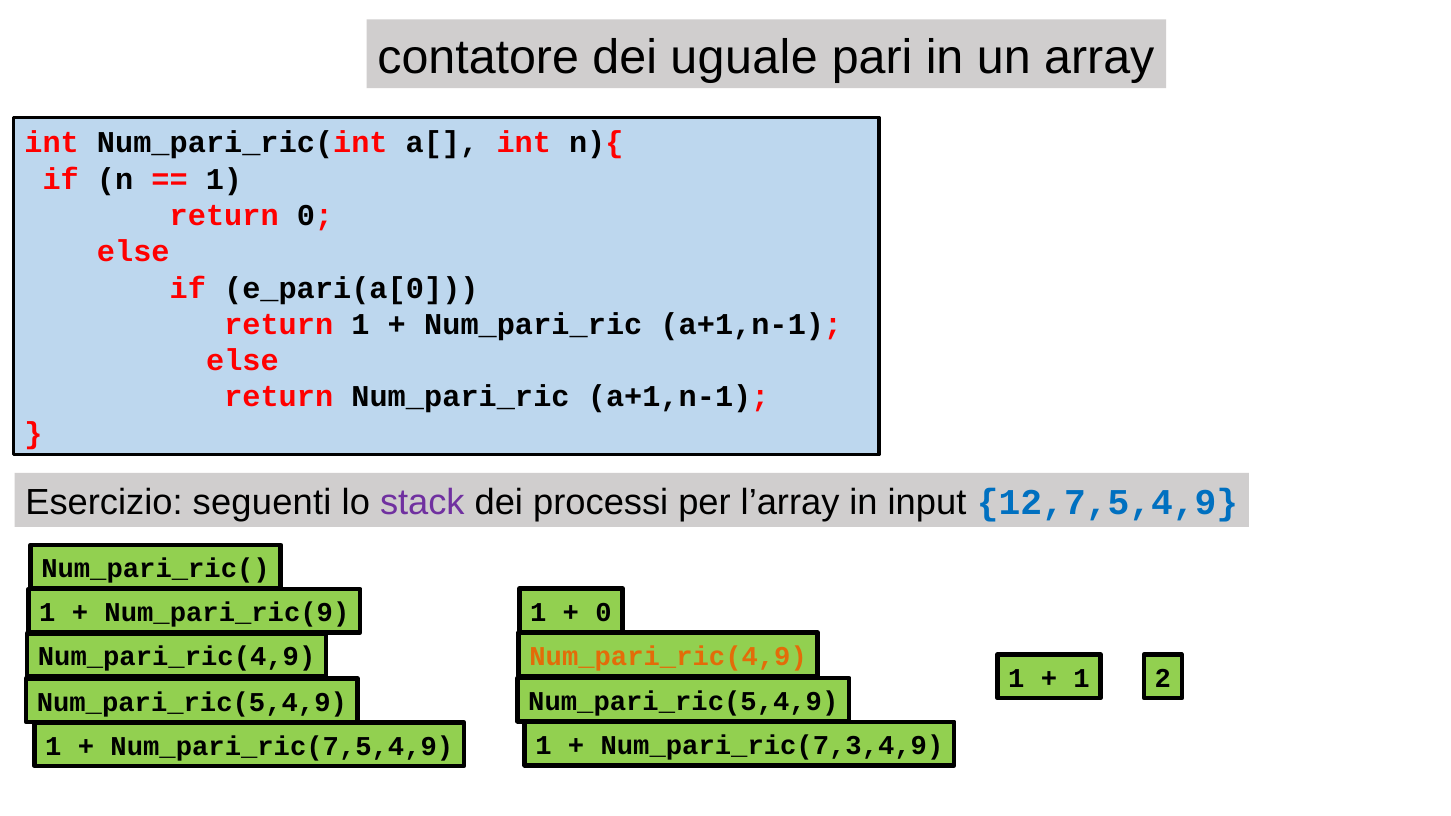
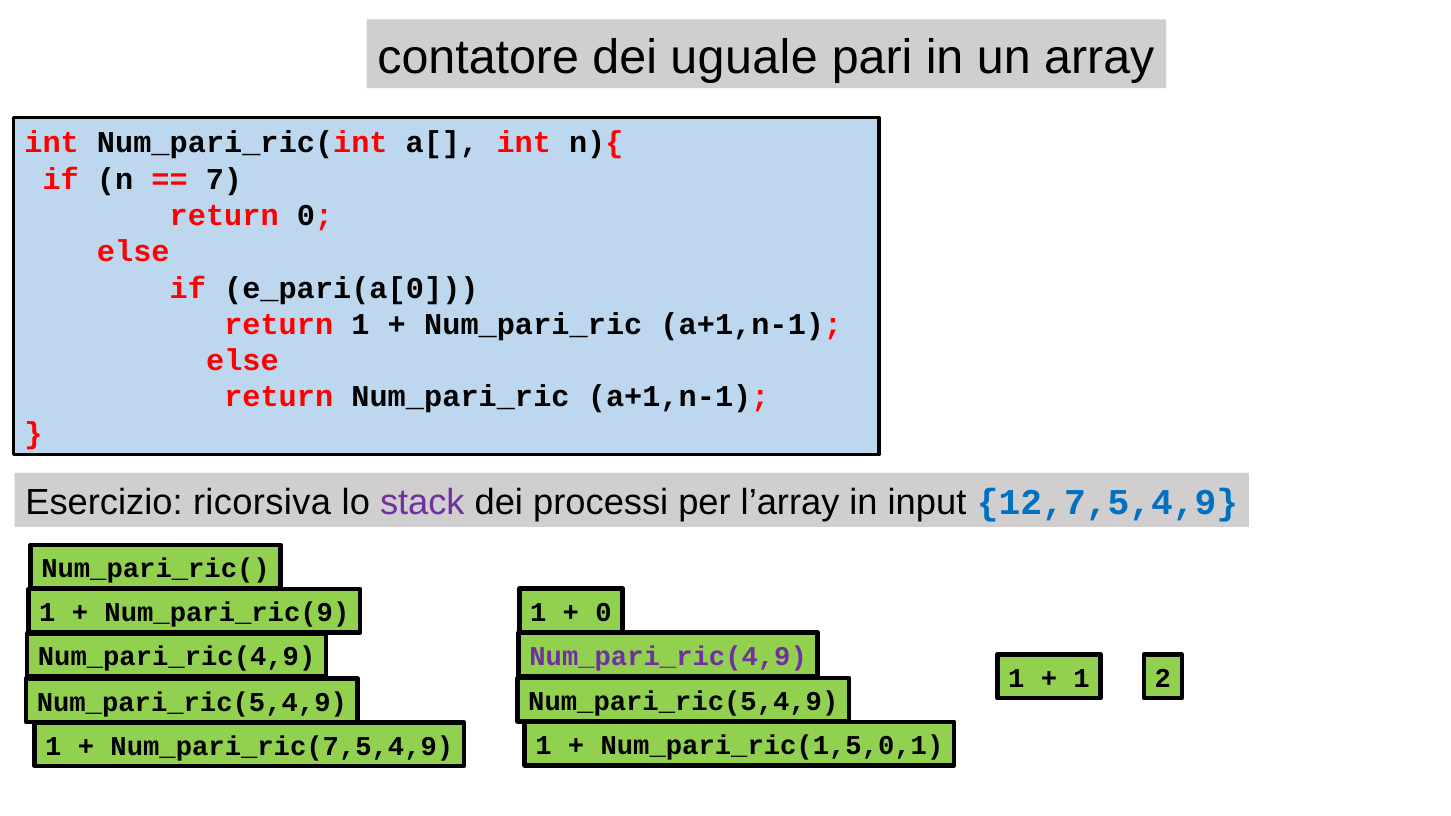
1 at (224, 179): 1 -> 7
seguenti: seguenti -> ricorsiva
Num_pari_ric(4,9 at (668, 656) colour: orange -> purple
Num_pari_ric(7,3,4,9: Num_pari_ric(7,3,4,9 -> Num_pari_ric(1,5,0,1
